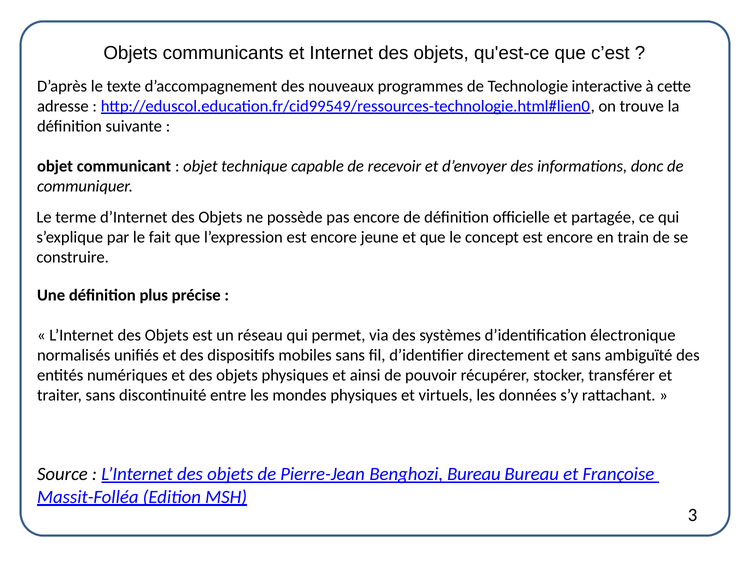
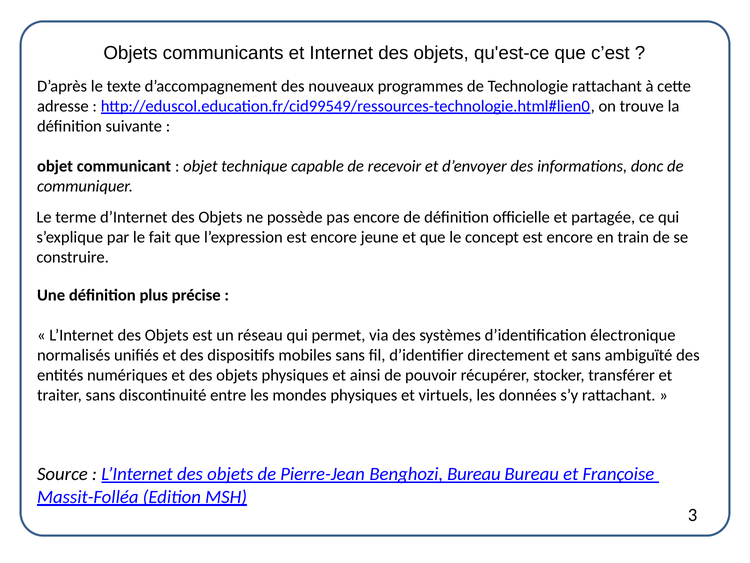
Technologie interactive: interactive -> rattachant
